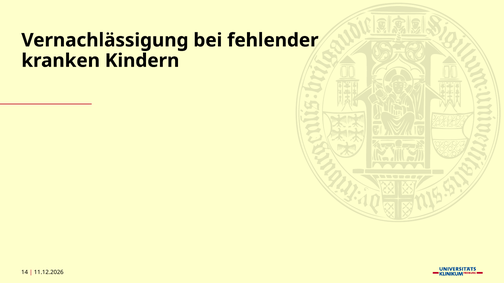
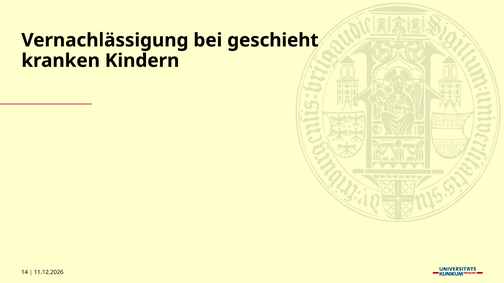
fehlender: fehlender -> geschieht
